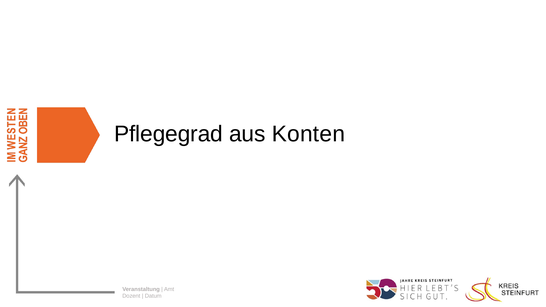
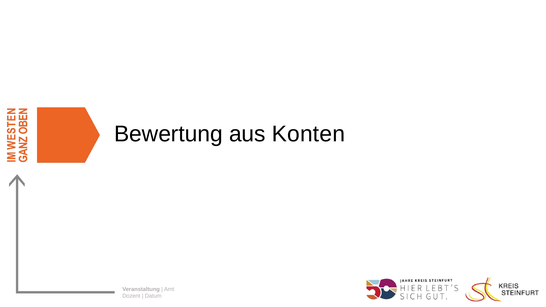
Pflegegrad: Pflegegrad -> Bewertung
